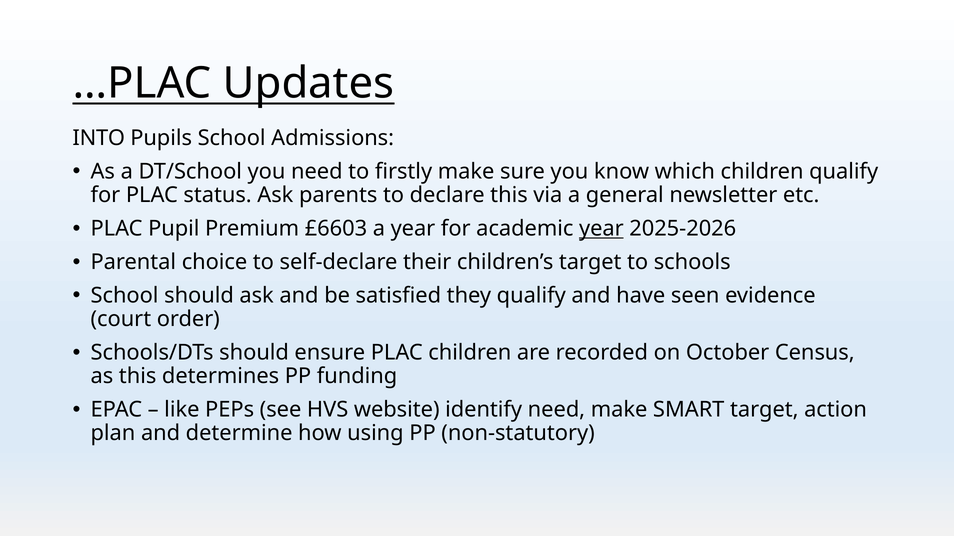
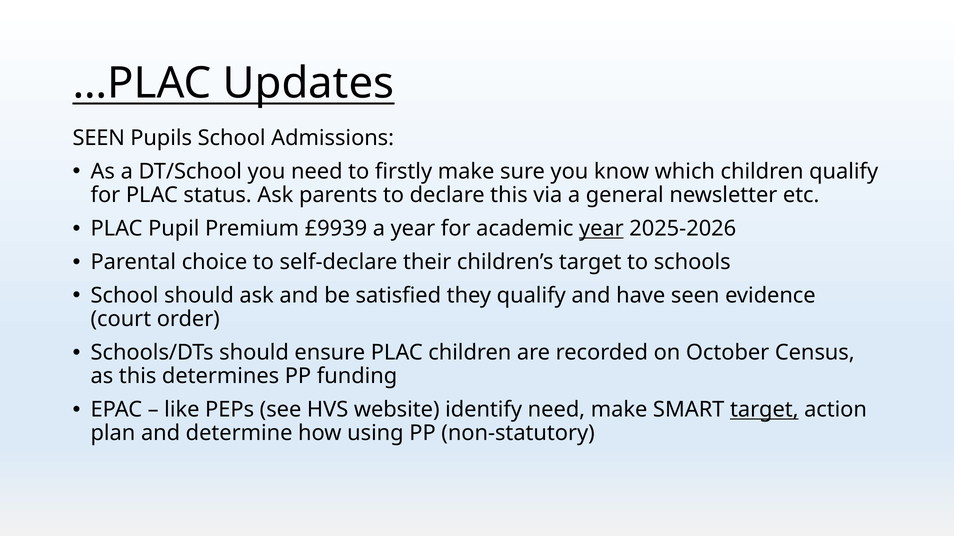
INTO at (99, 138): INTO -> SEEN
£6603: £6603 -> £9939
target at (764, 410) underline: none -> present
